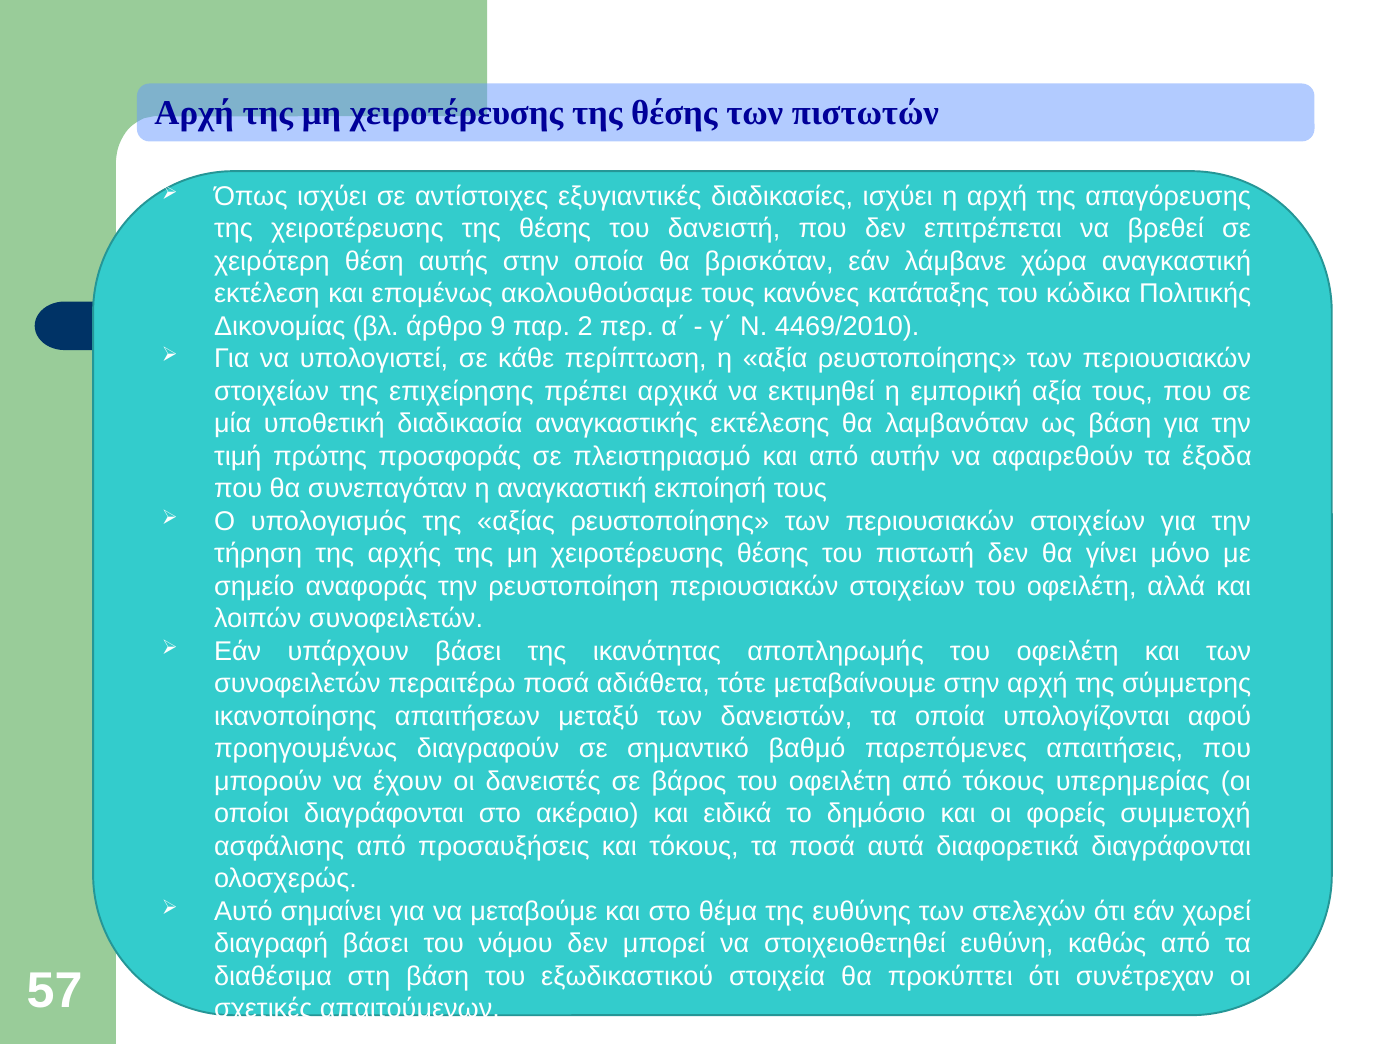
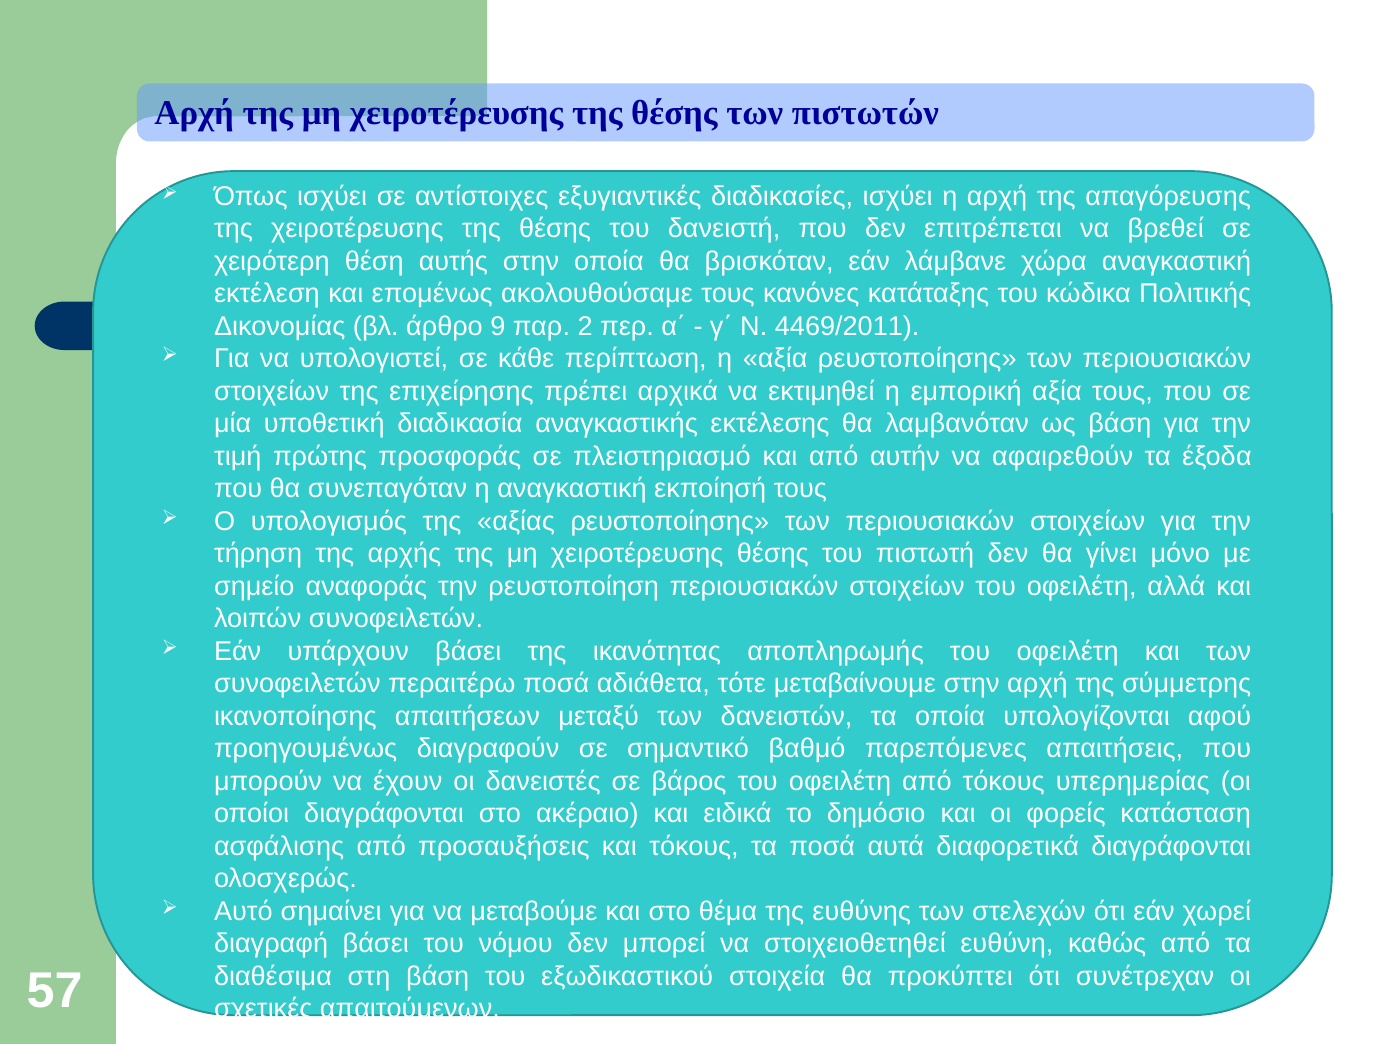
4469/2010: 4469/2010 -> 4469/2011
συμμετοχή: συμμετοχή -> κατάσταση
